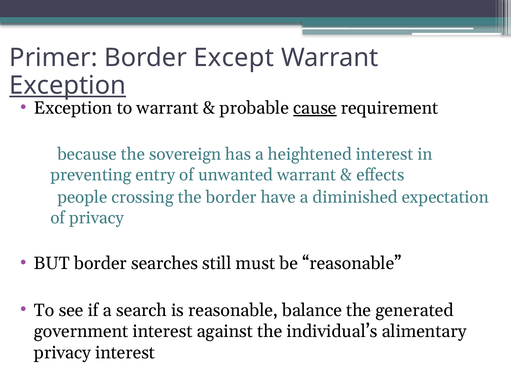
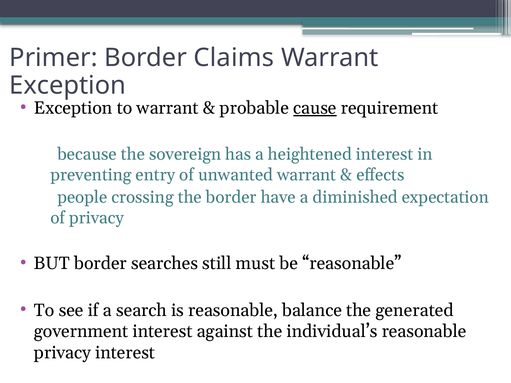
Except: Except -> Claims
Exception at (68, 86) underline: present -> none
individual’s alimentary: alimentary -> reasonable
